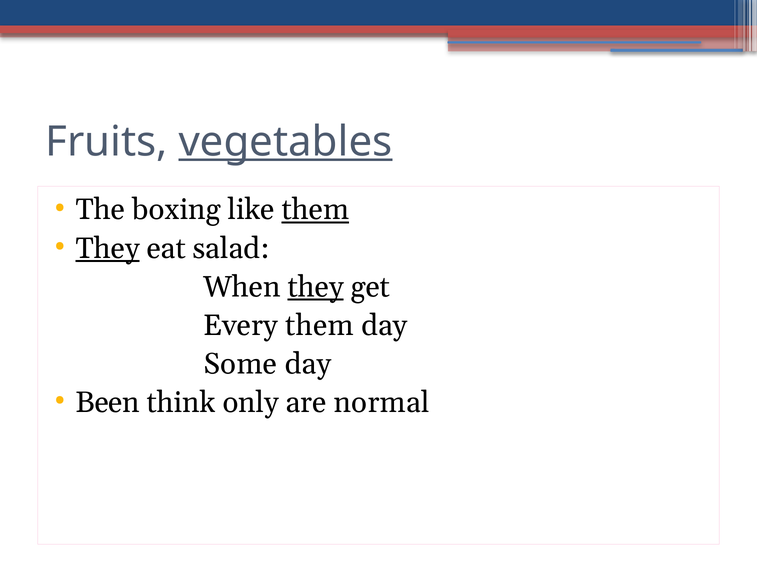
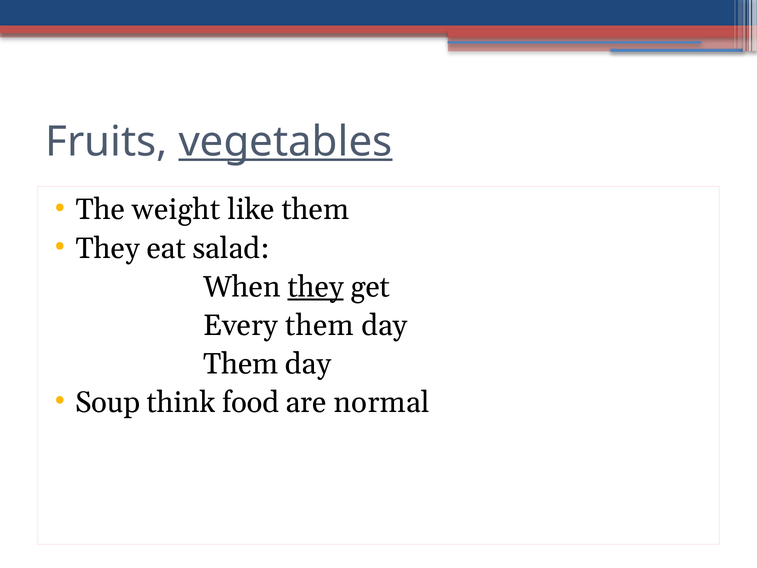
boxing: boxing -> weight
them at (315, 210) underline: present -> none
They at (108, 248) underline: present -> none
Some at (240, 364): Some -> Them
Been: Been -> Soup
only: only -> food
